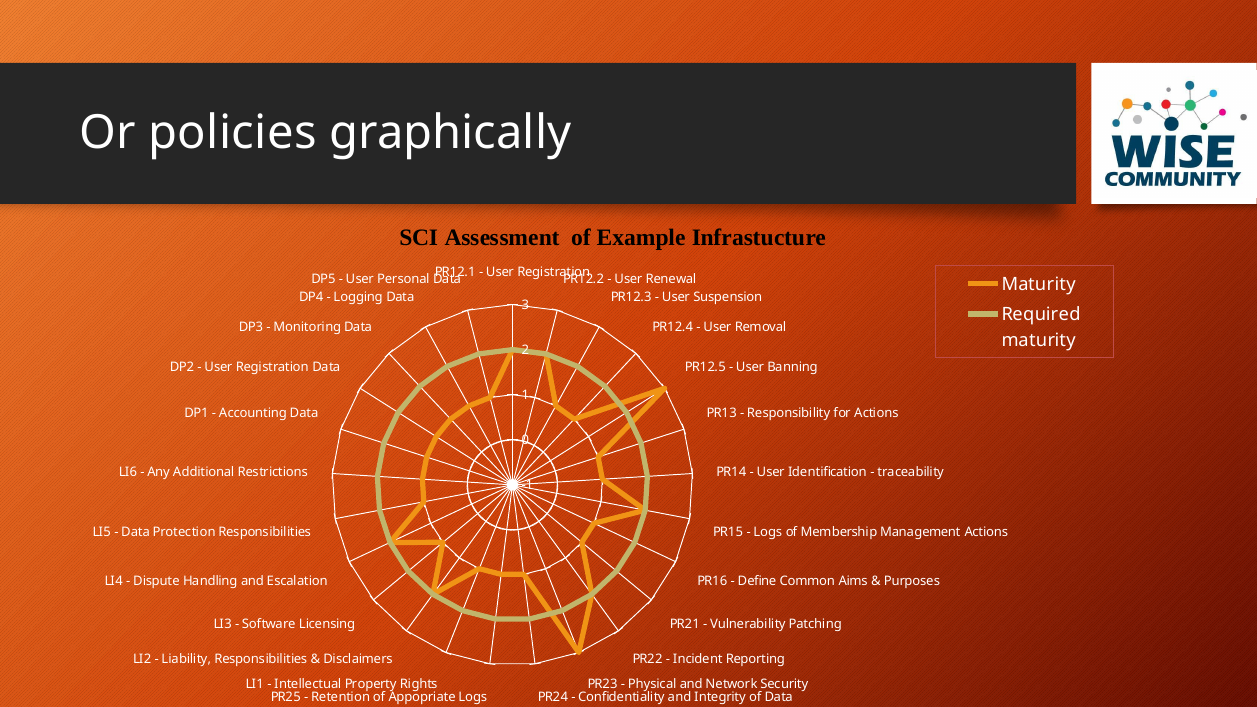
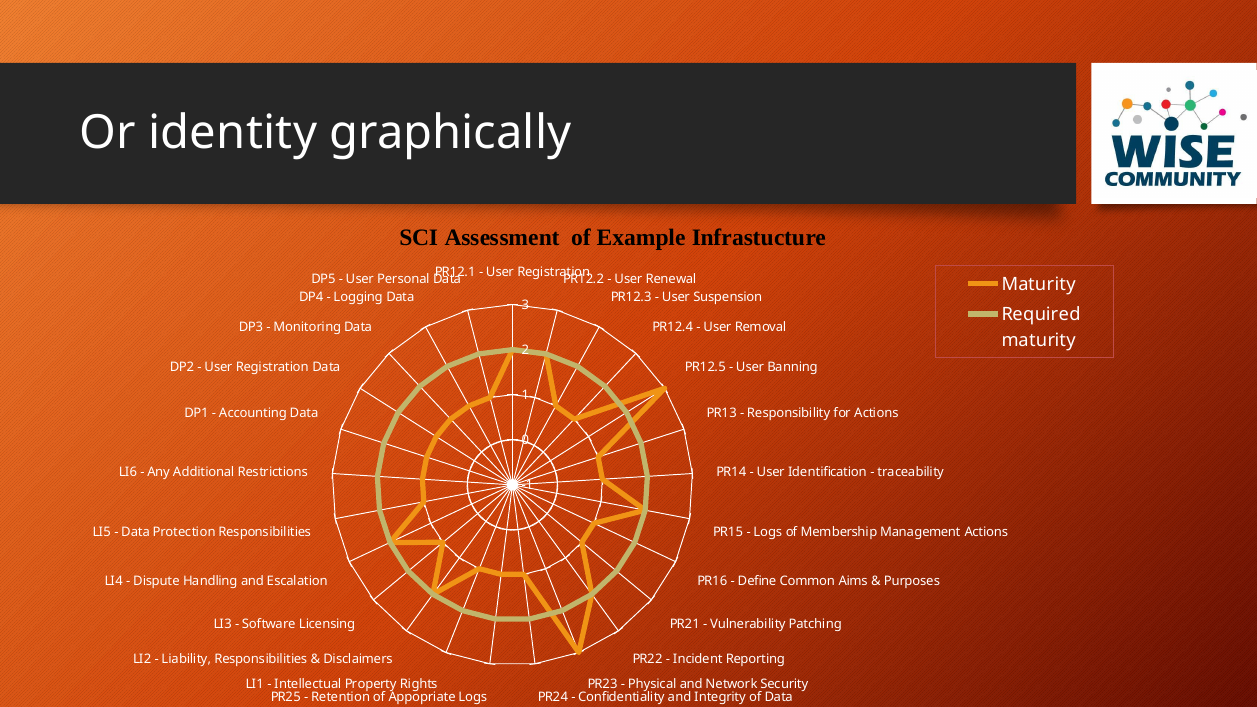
policies: policies -> identity
